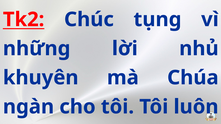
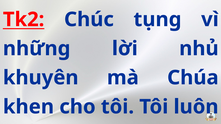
ngàn: ngàn -> khen
